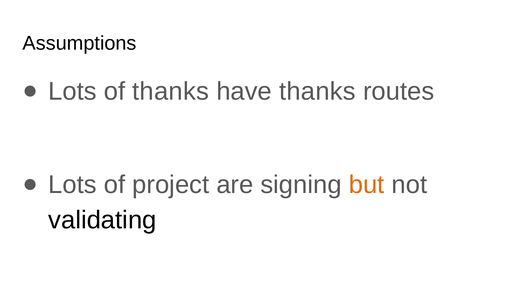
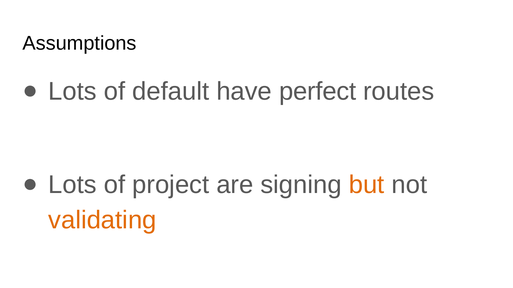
of thanks: thanks -> default
have thanks: thanks -> perfect
validating colour: black -> orange
